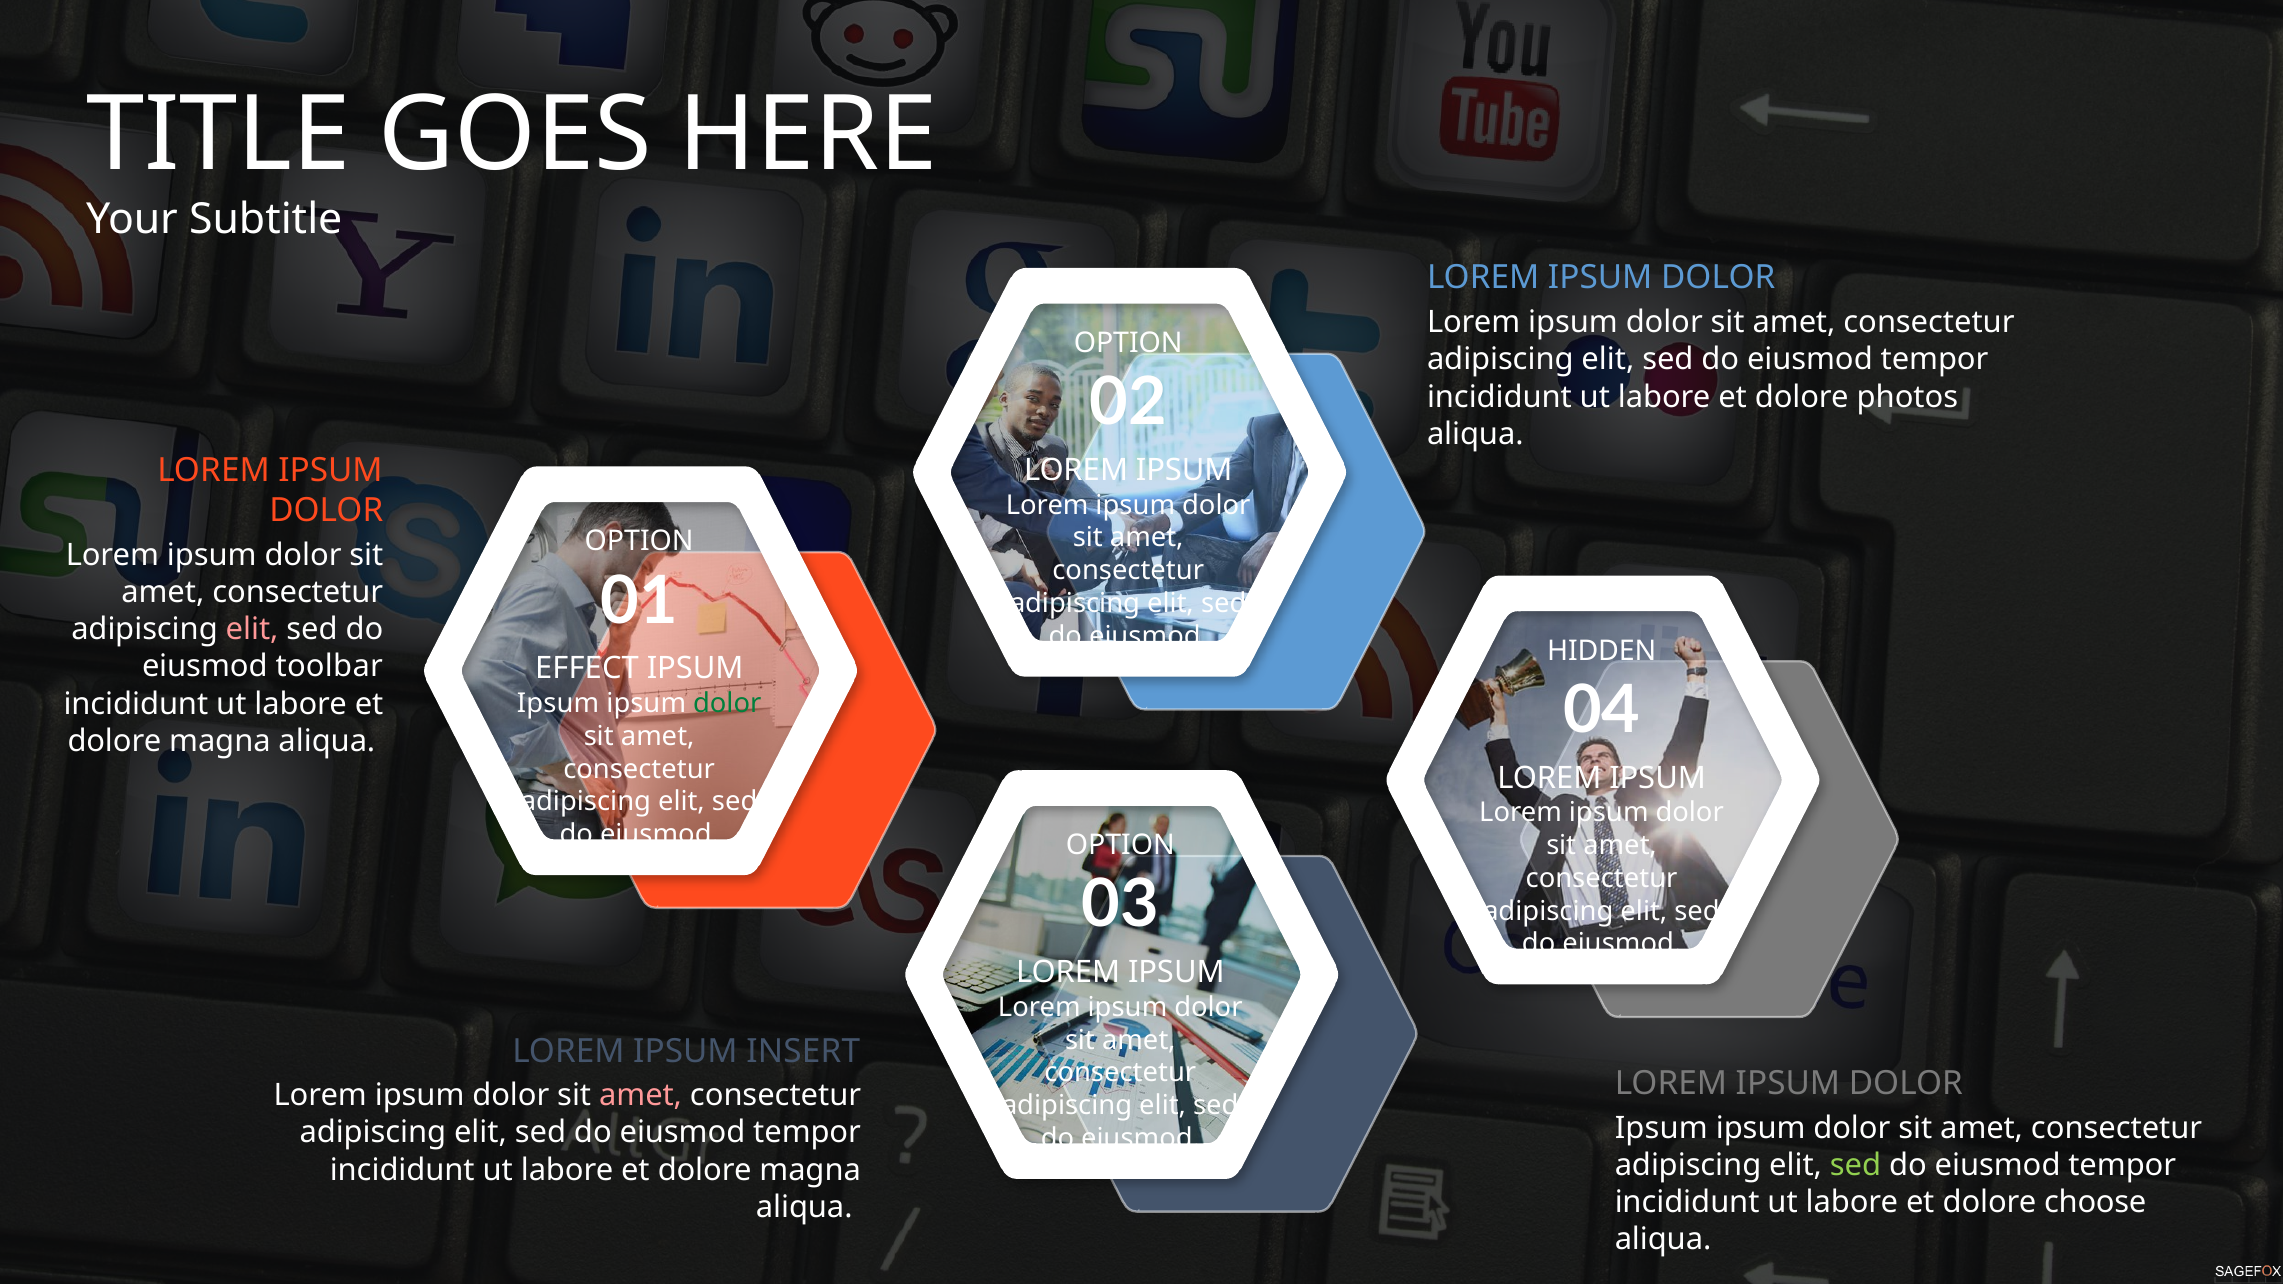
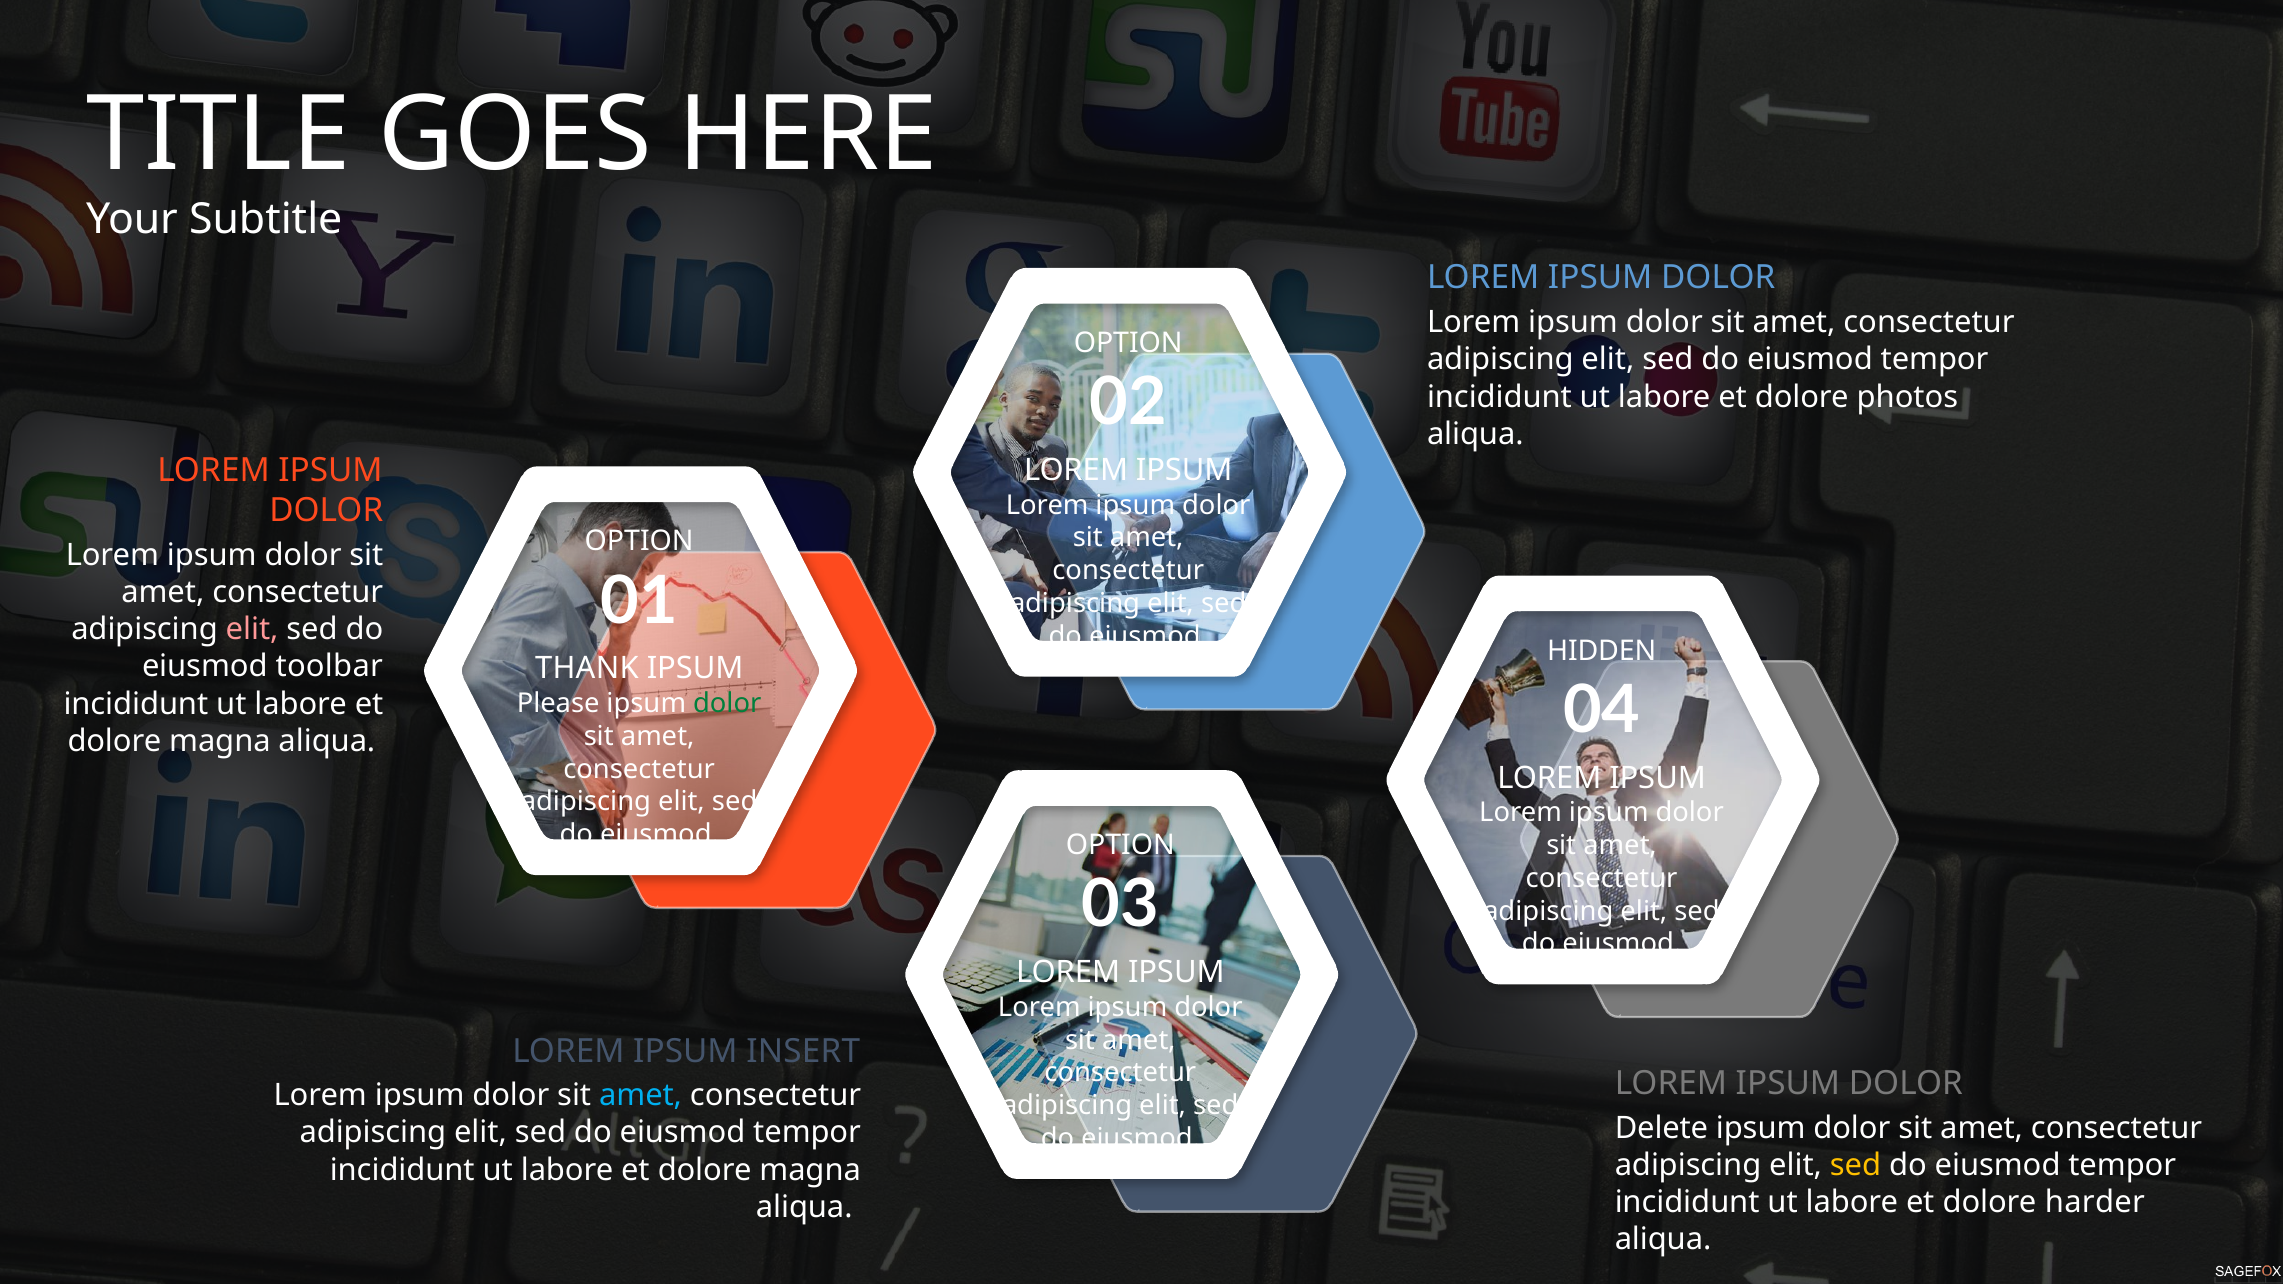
EFFECT: EFFECT -> THANK
Ipsum at (558, 703): Ipsum -> Please
amet at (641, 1096) colour: pink -> light blue
Ipsum at (1661, 1128): Ipsum -> Delete
sed at (1856, 1165) colour: light green -> yellow
choose: choose -> harder
